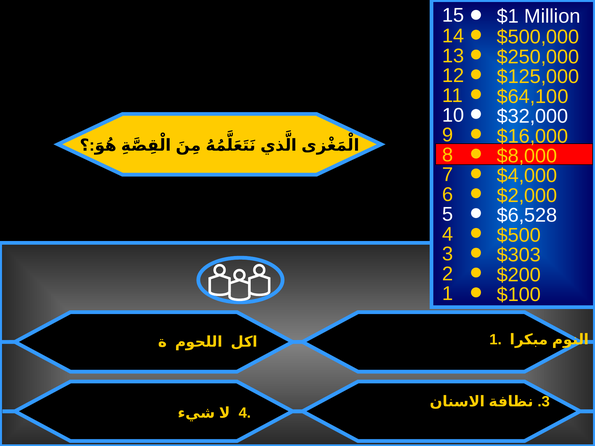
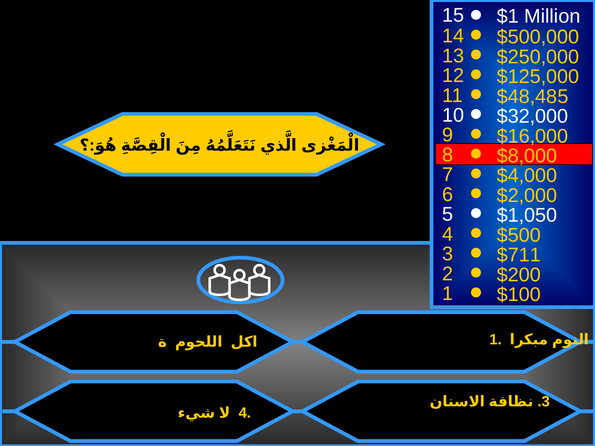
$64,100: $64,100 -> $48,485
$6,528: $6,528 -> $1,050
$303: $303 -> $711
